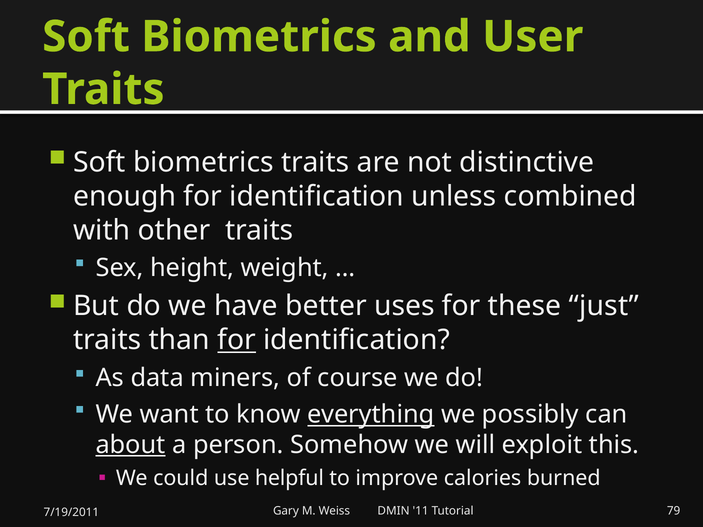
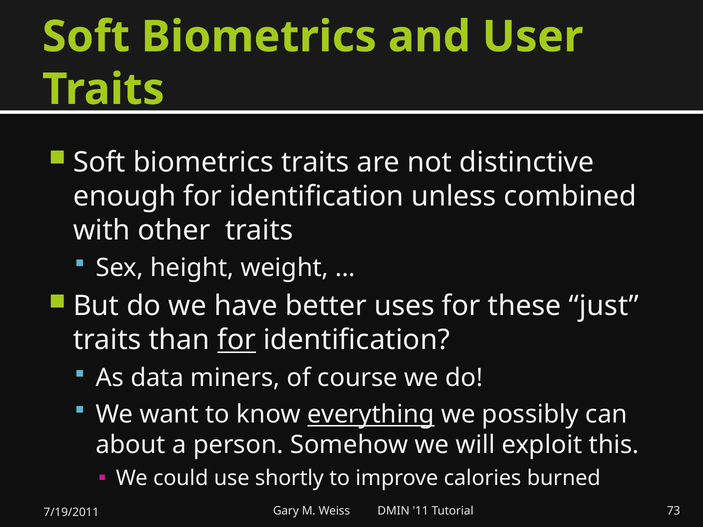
about underline: present -> none
helpful: helpful -> shortly
79: 79 -> 73
